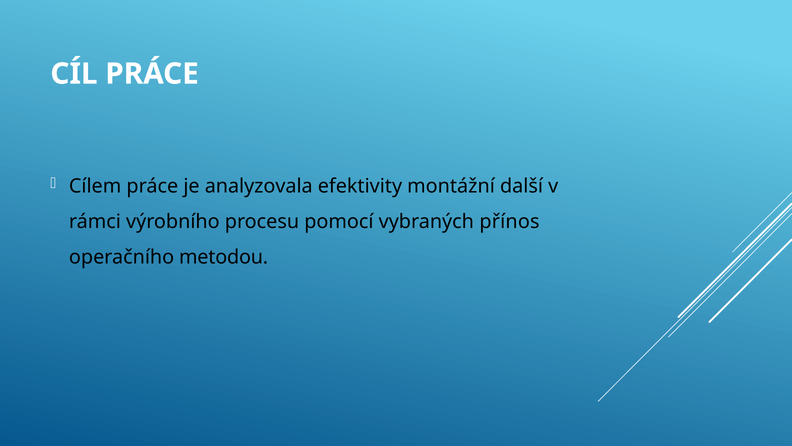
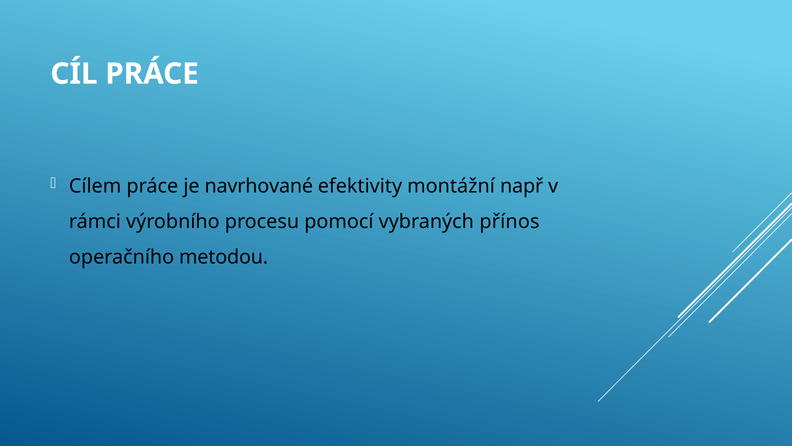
analyzovala: analyzovala -> navrhované
další: další -> např
